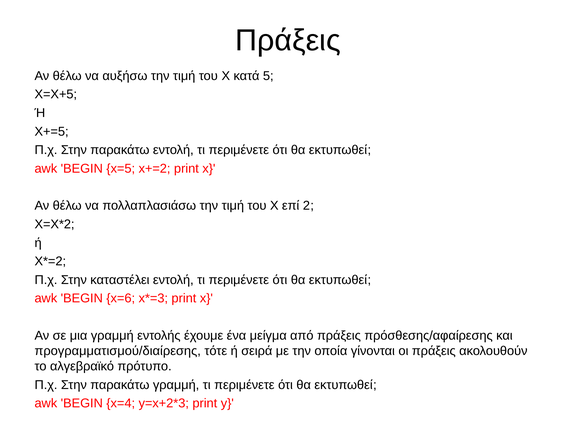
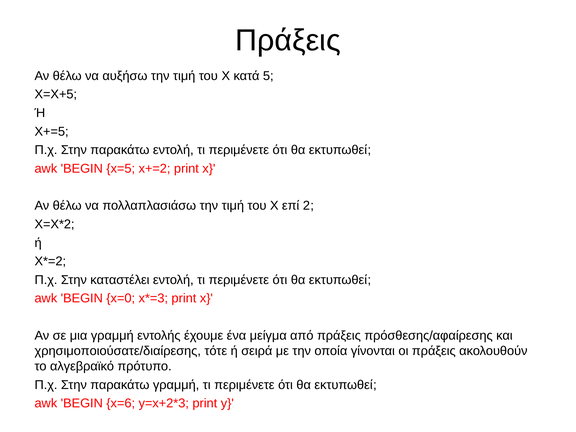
x=6: x=6 -> x=0
προγραμματισμού/διαίρεσης: προγραμματισμού/διαίρεσης -> χρησιμοποιούσατε/διαίρεσης
x=4: x=4 -> x=6
